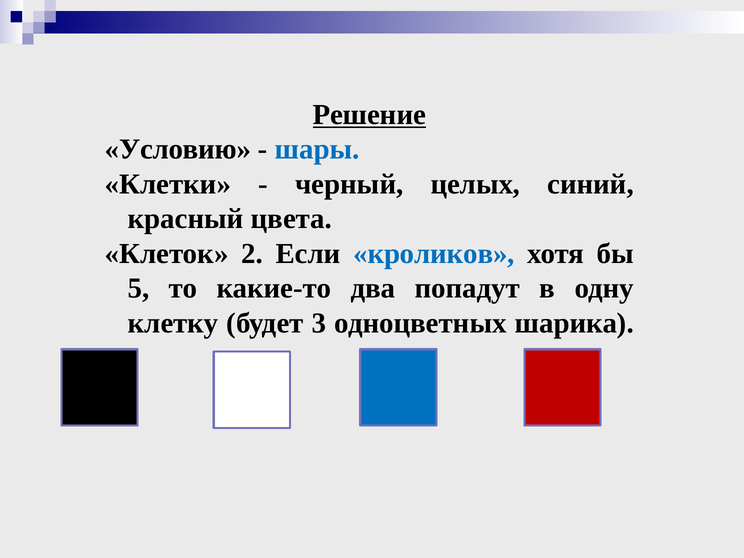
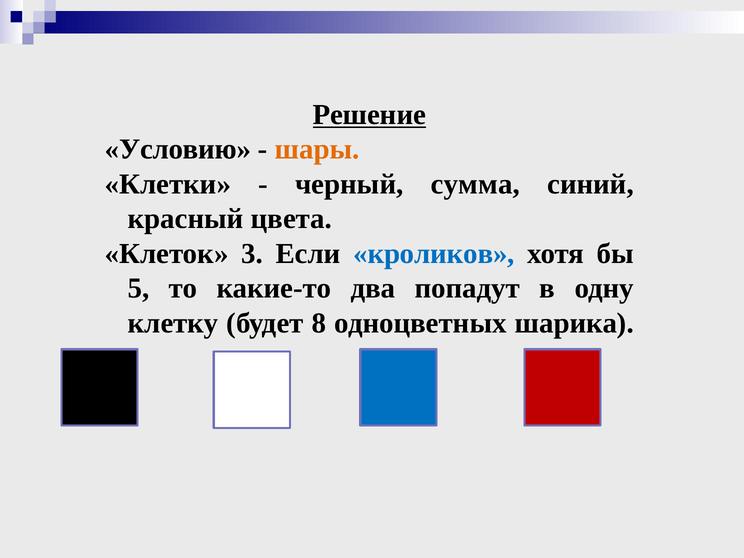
шары colour: blue -> orange
целых: целых -> сумма
2: 2 -> 3
3: 3 -> 8
